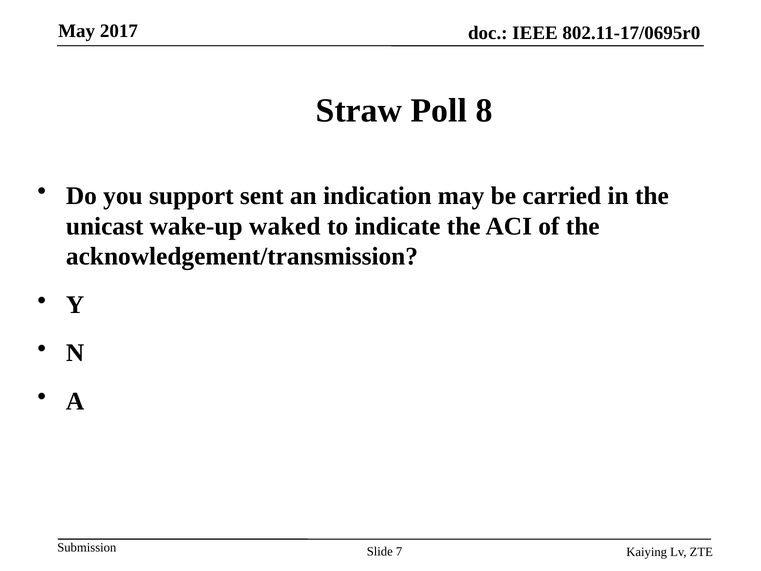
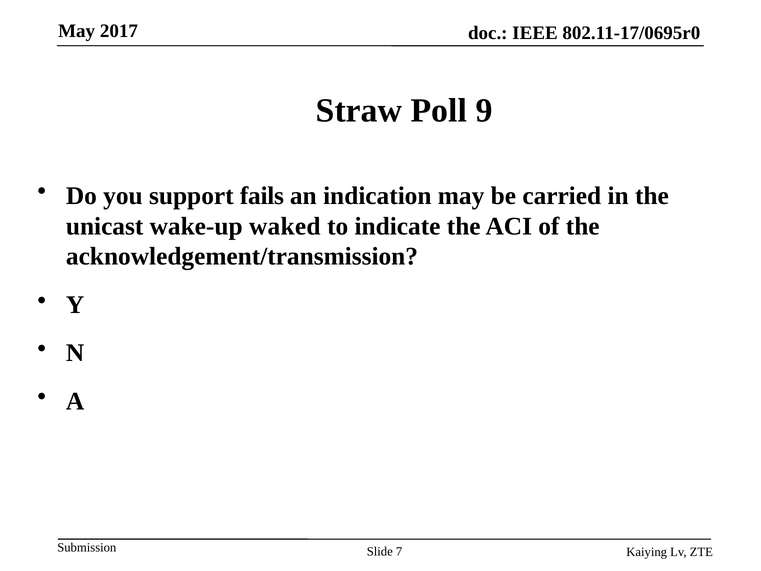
8: 8 -> 9
sent: sent -> fails
